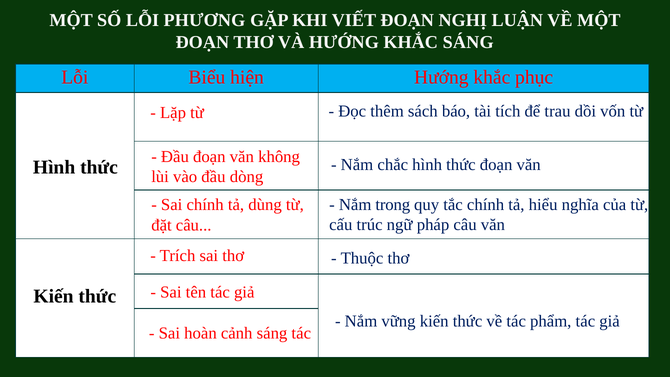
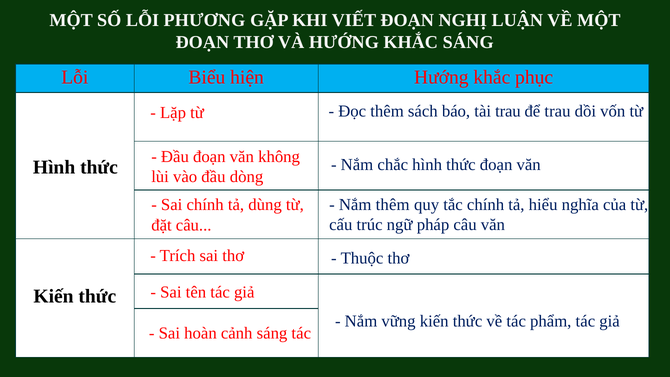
tài tích: tích -> trau
Nắm trong: trong -> thêm
